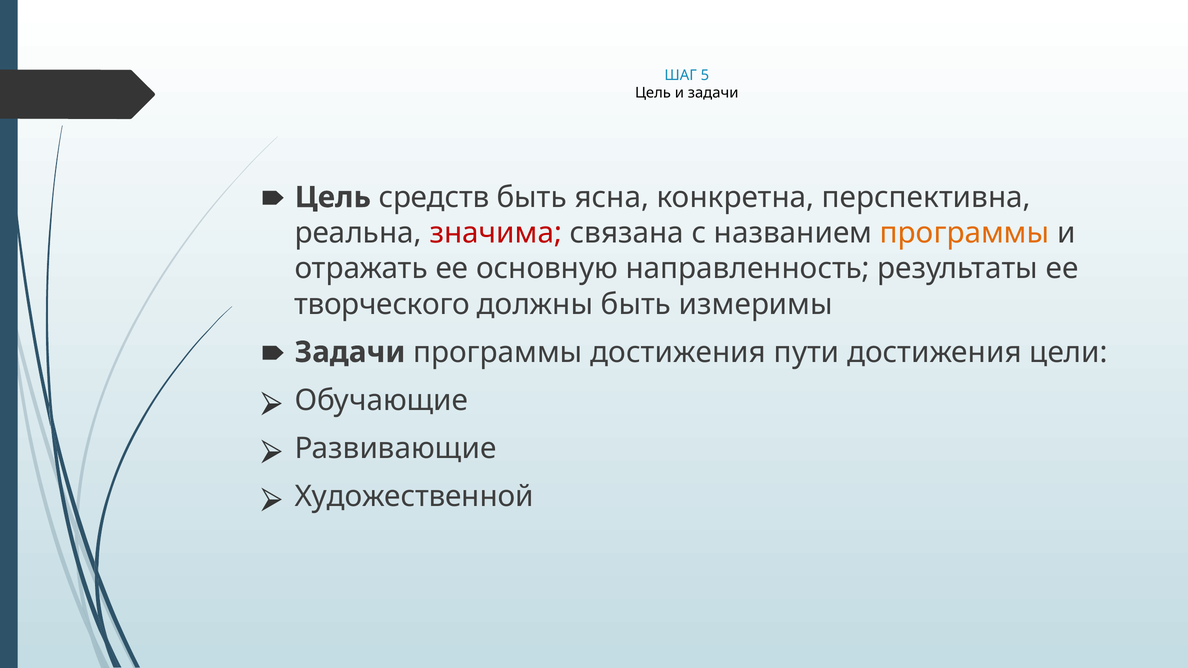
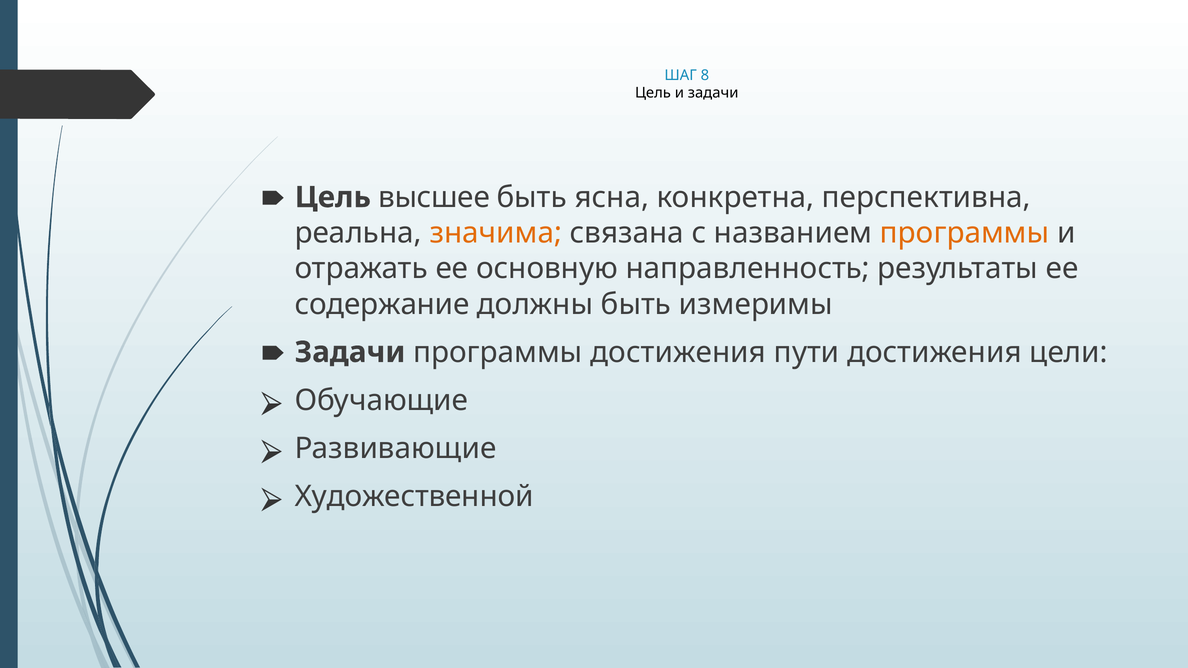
5: 5 -> 8
средств: средств -> высшее
значима colour: red -> orange
творческого: творческого -> содержание
